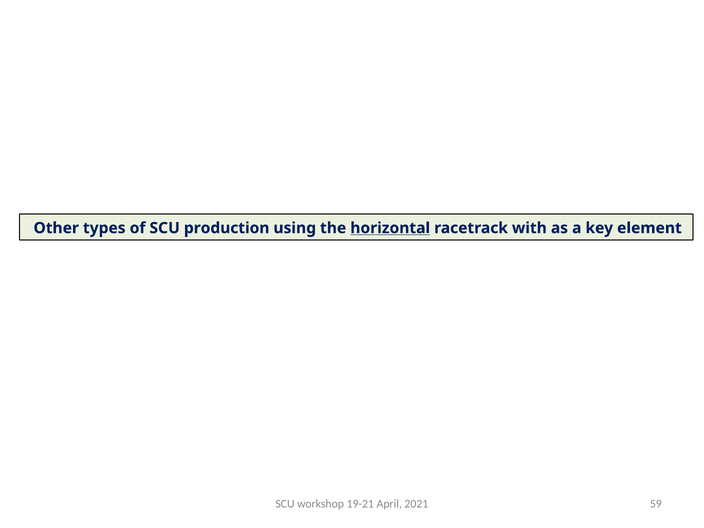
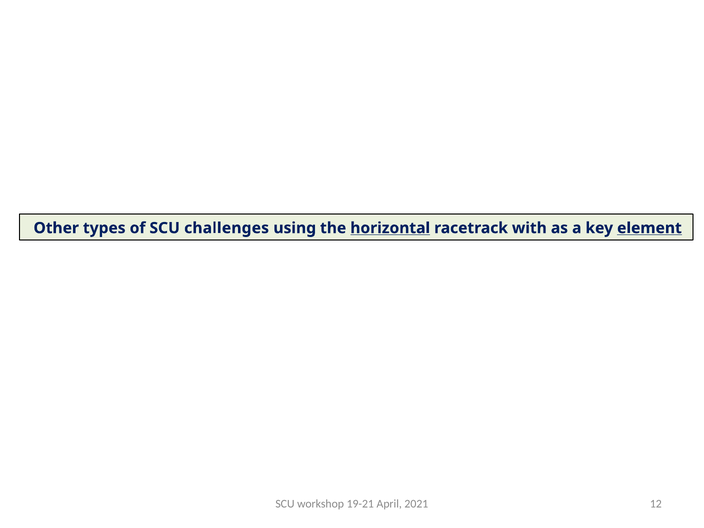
production: production -> challenges
element underline: none -> present
59: 59 -> 12
